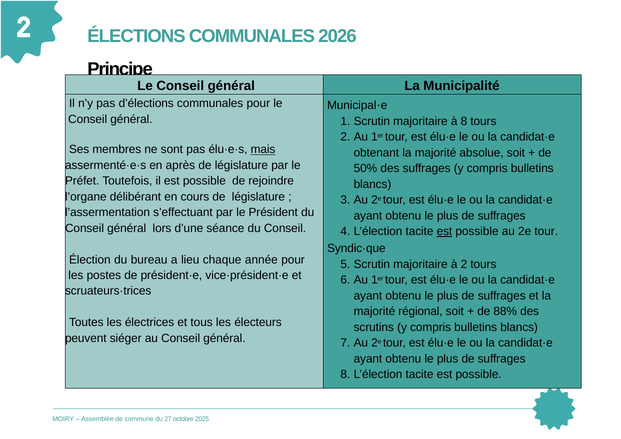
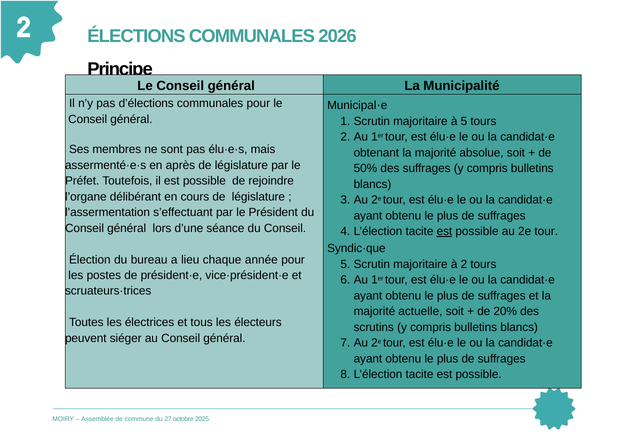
à 8: 8 -> 5
mais underline: present -> none
régional: régional -> actuelle
88%: 88% -> 20%
